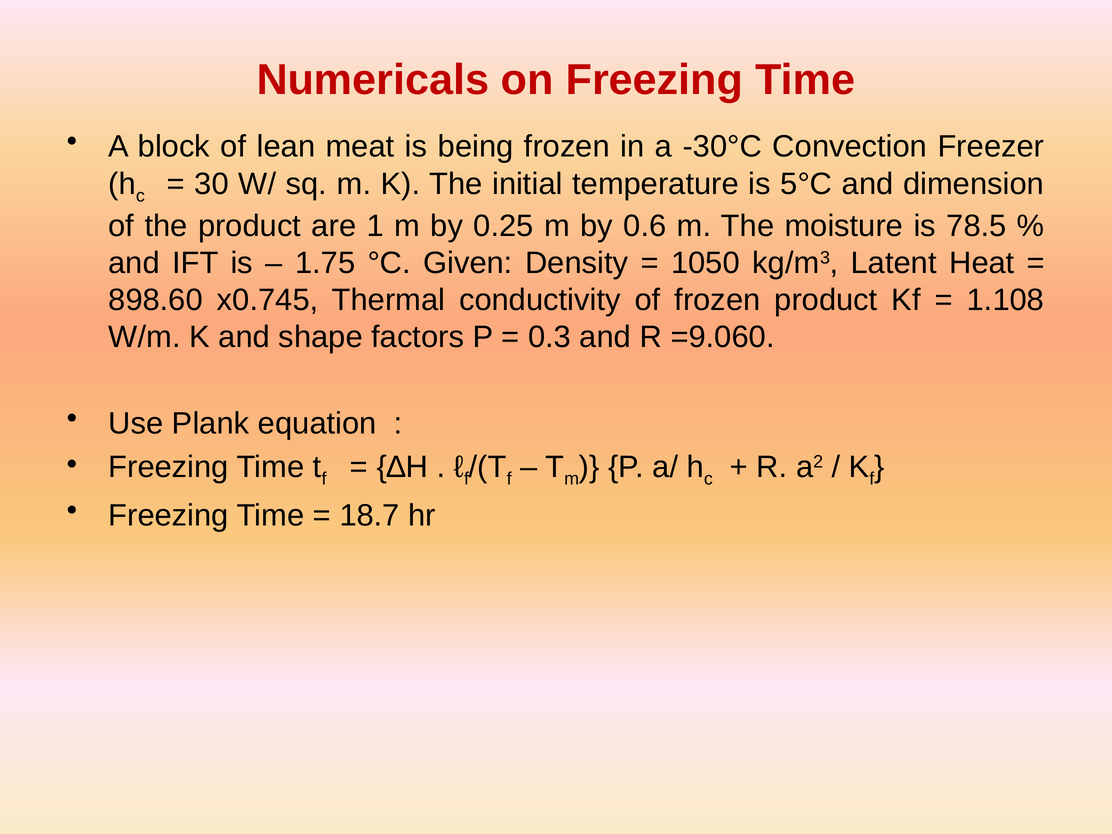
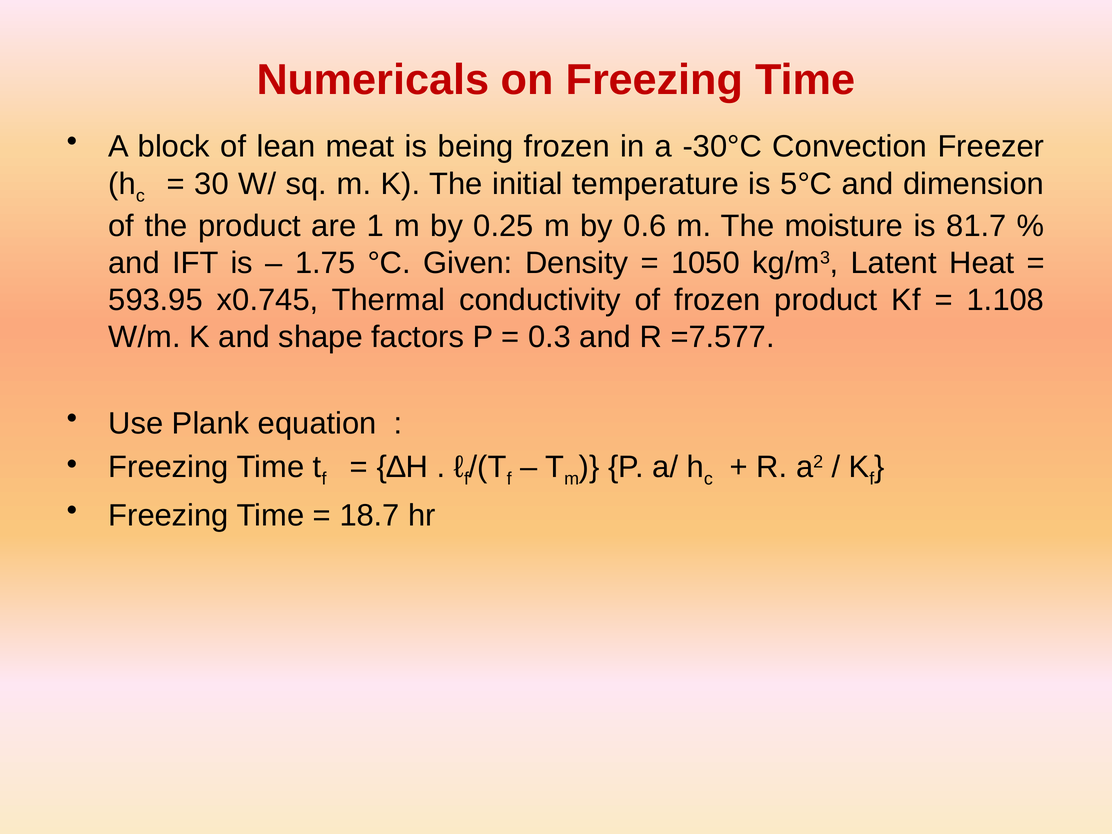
78.5: 78.5 -> 81.7
898.60: 898.60 -> 593.95
=9.060: =9.060 -> =7.577
